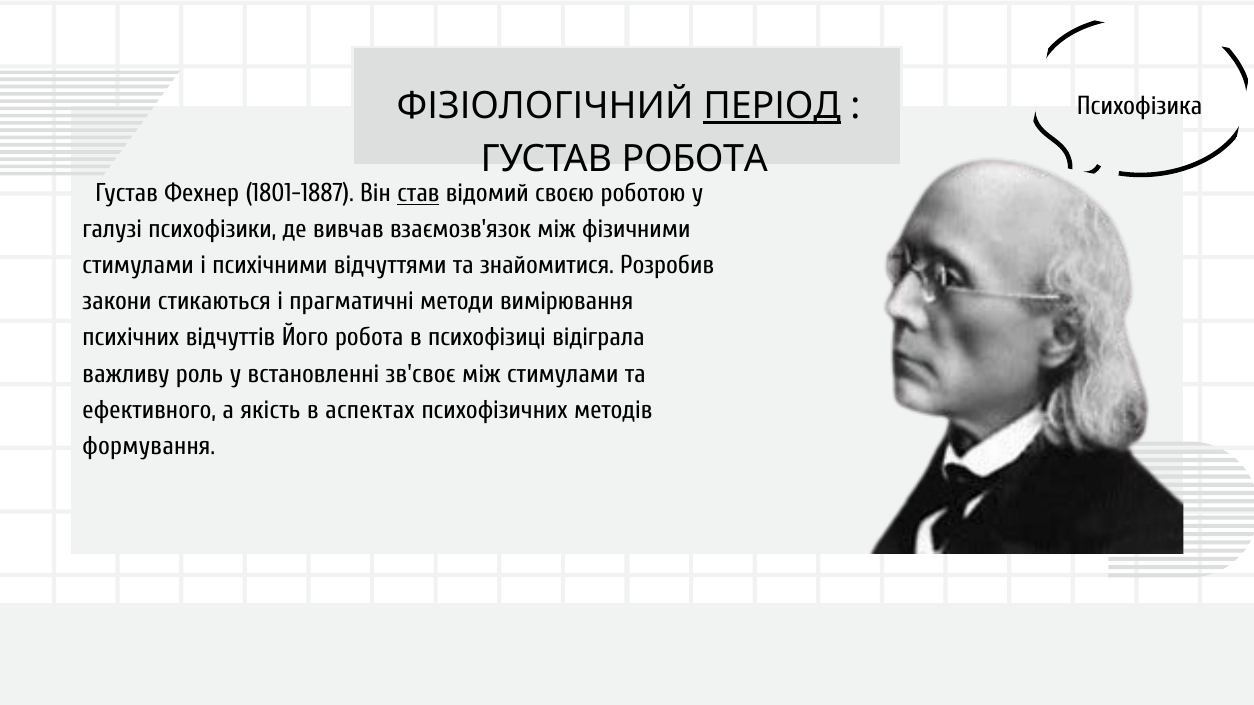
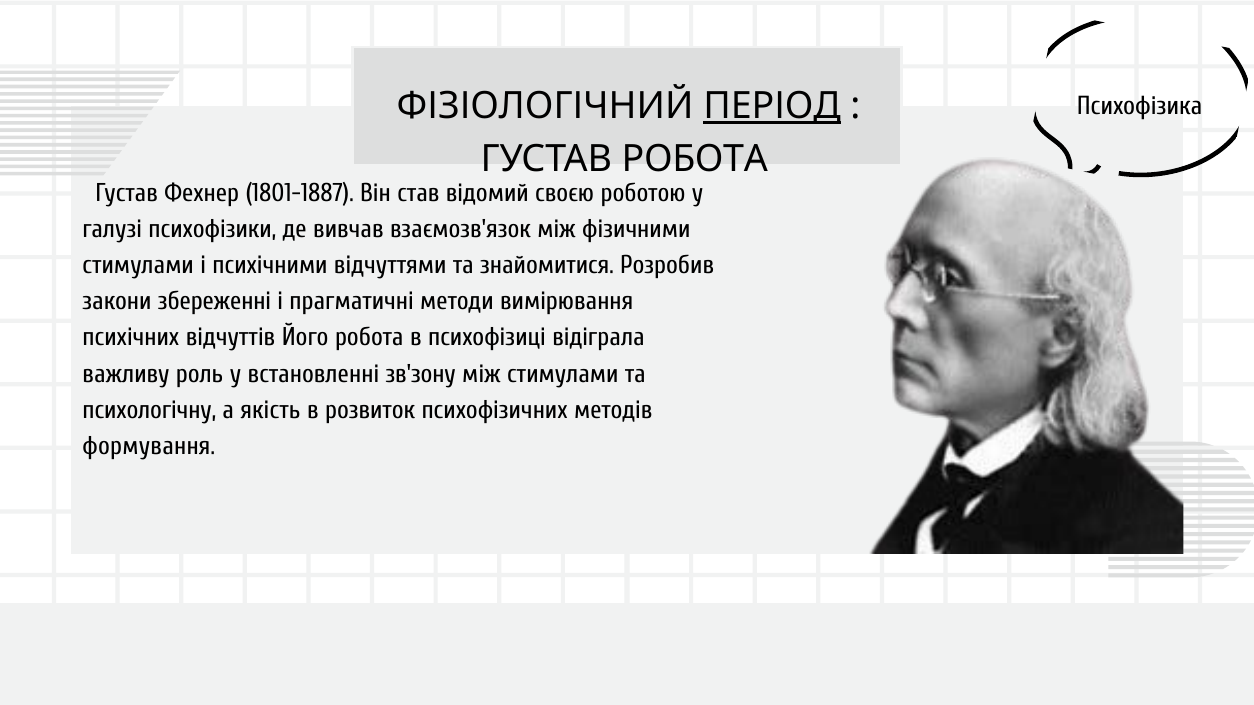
став underline: present -> none
стикаються: стикаються -> збереженні
зв'своє: зв'своє -> зв'зону
ефективного: ефективного -> психологічну
аспектах: аспектах -> розвиток
